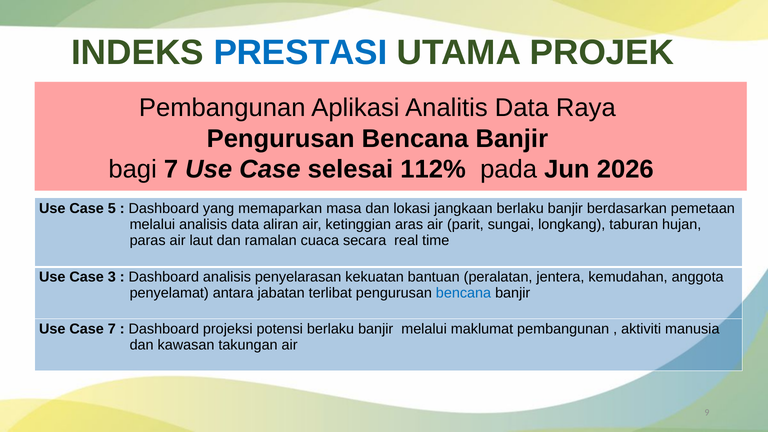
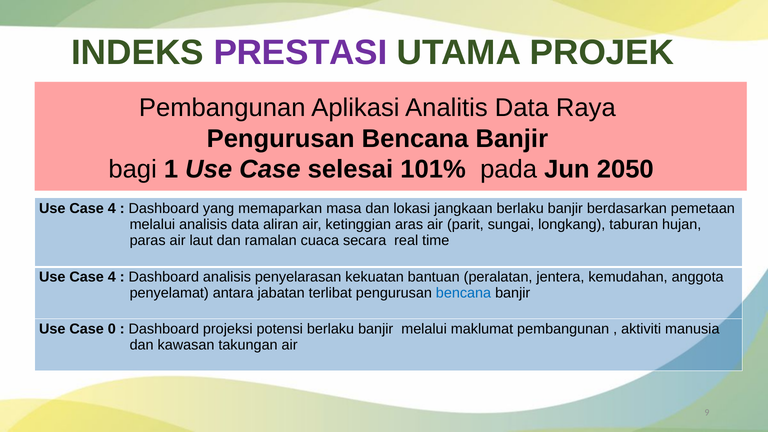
PRESTASI colour: blue -> purple
bagi 7: 7 -> 1
112%: 112% -> 101%
2026: 2026 -> 2050
5 at (112, 208): 5 -> 4
3 at (112, 277): 3 -> 4
Case 7: 7 -> 0
